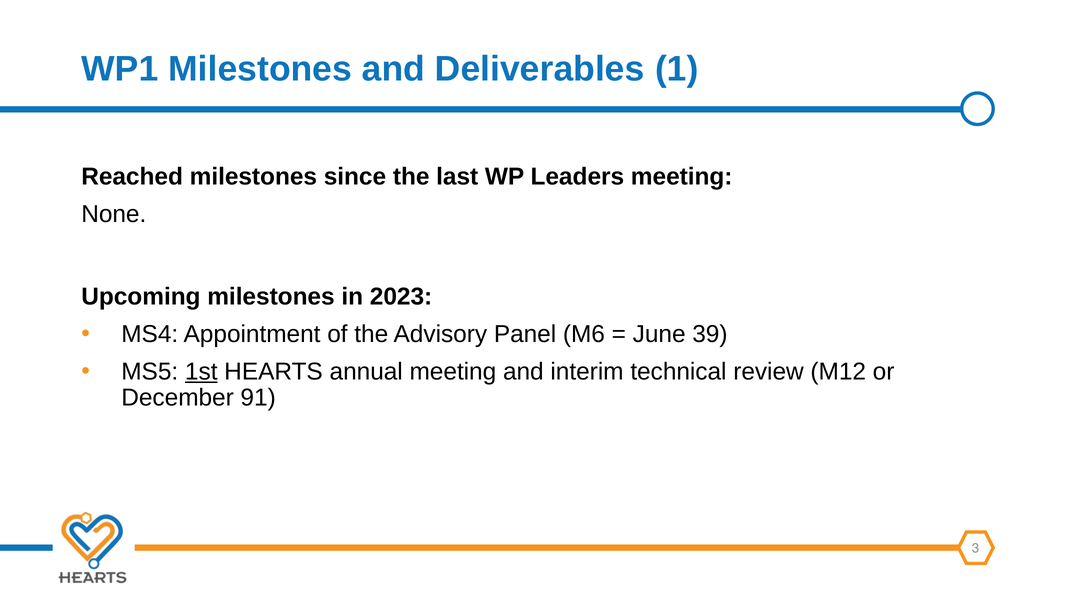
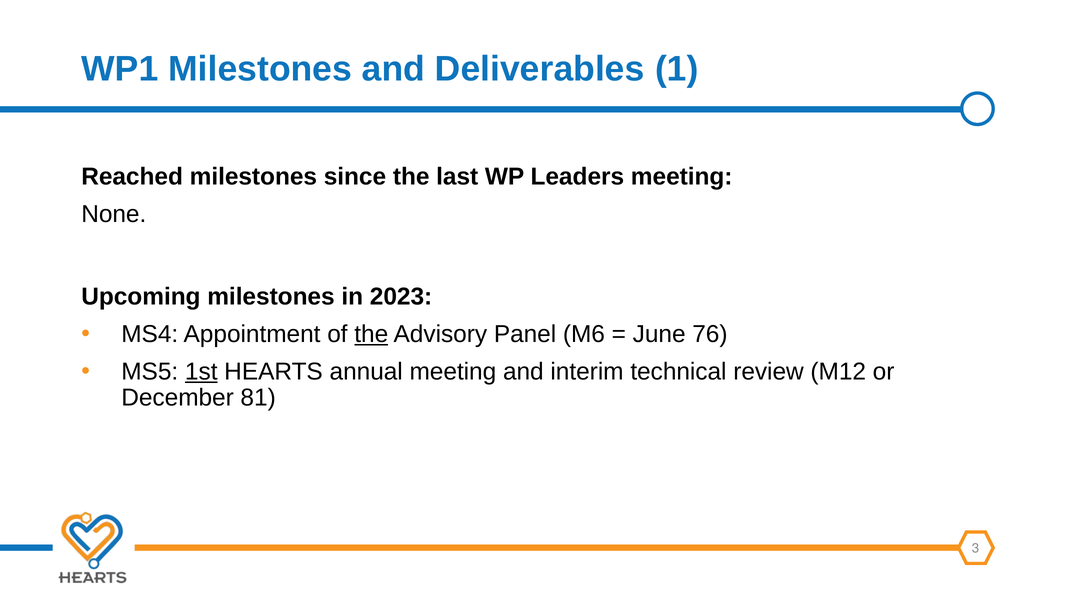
the at (371, 334) underline: none -> present
39: 39 -> 76
91: 91 -> 81
